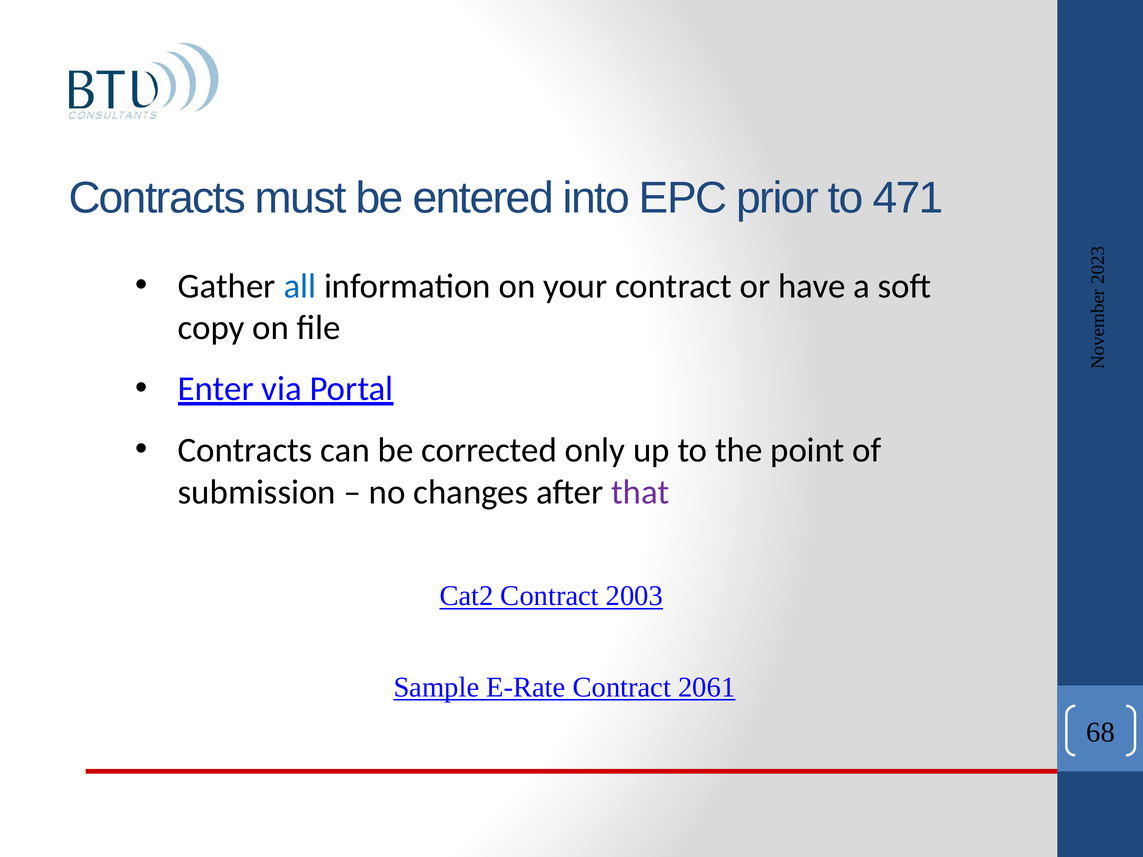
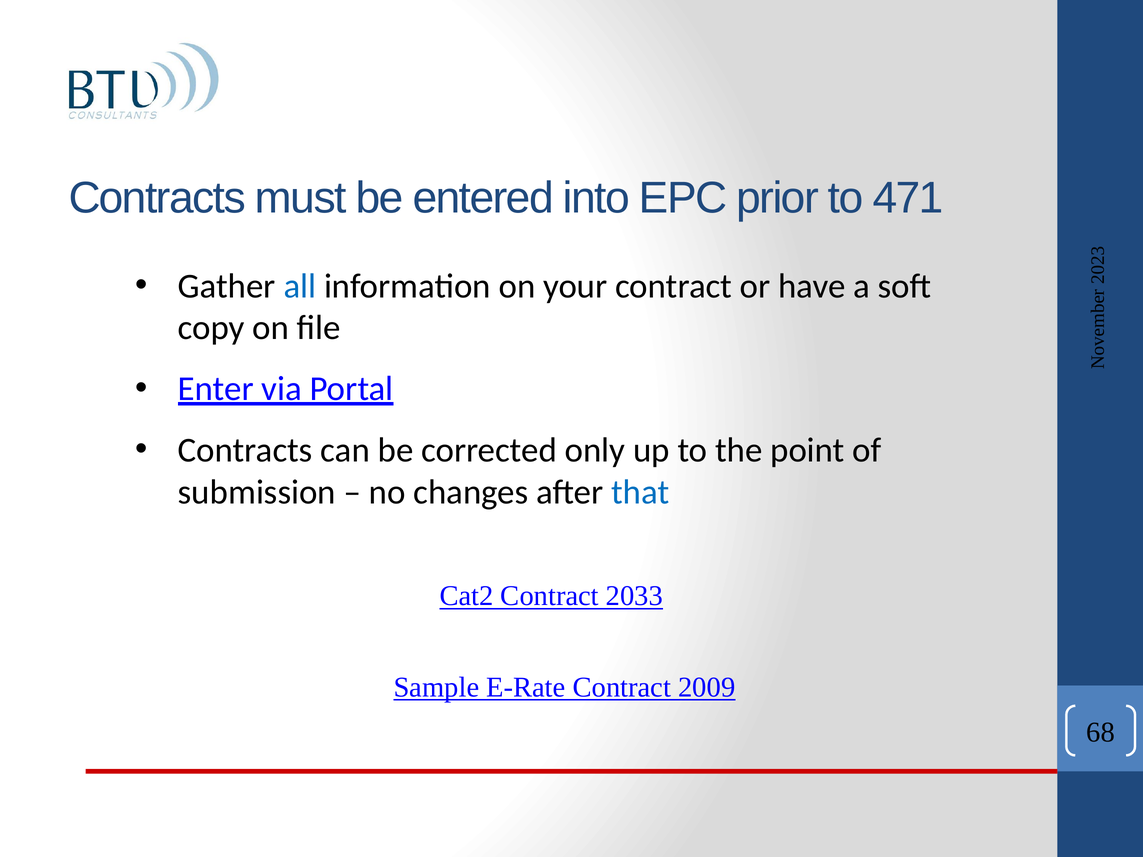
that colour: purple -> blue
2003: 2003 -> 2033
2061: 2061 -> 2009
